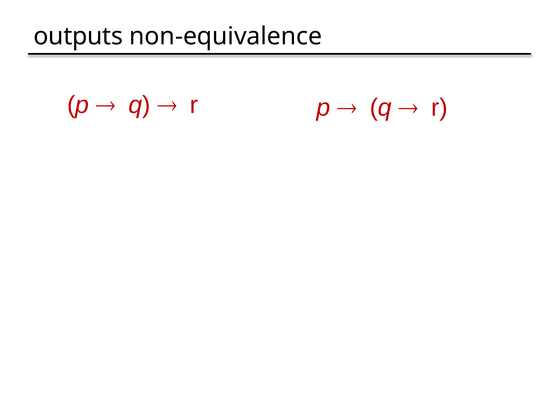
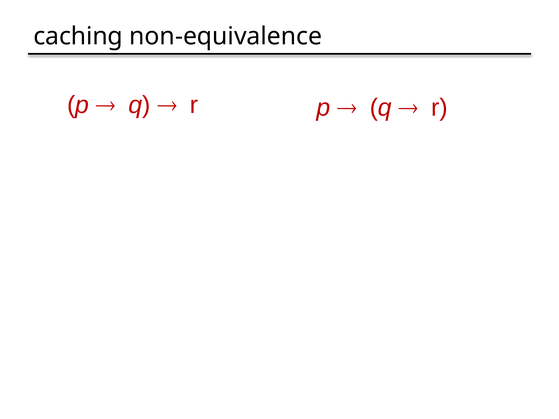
outputs: outputs -> caching
